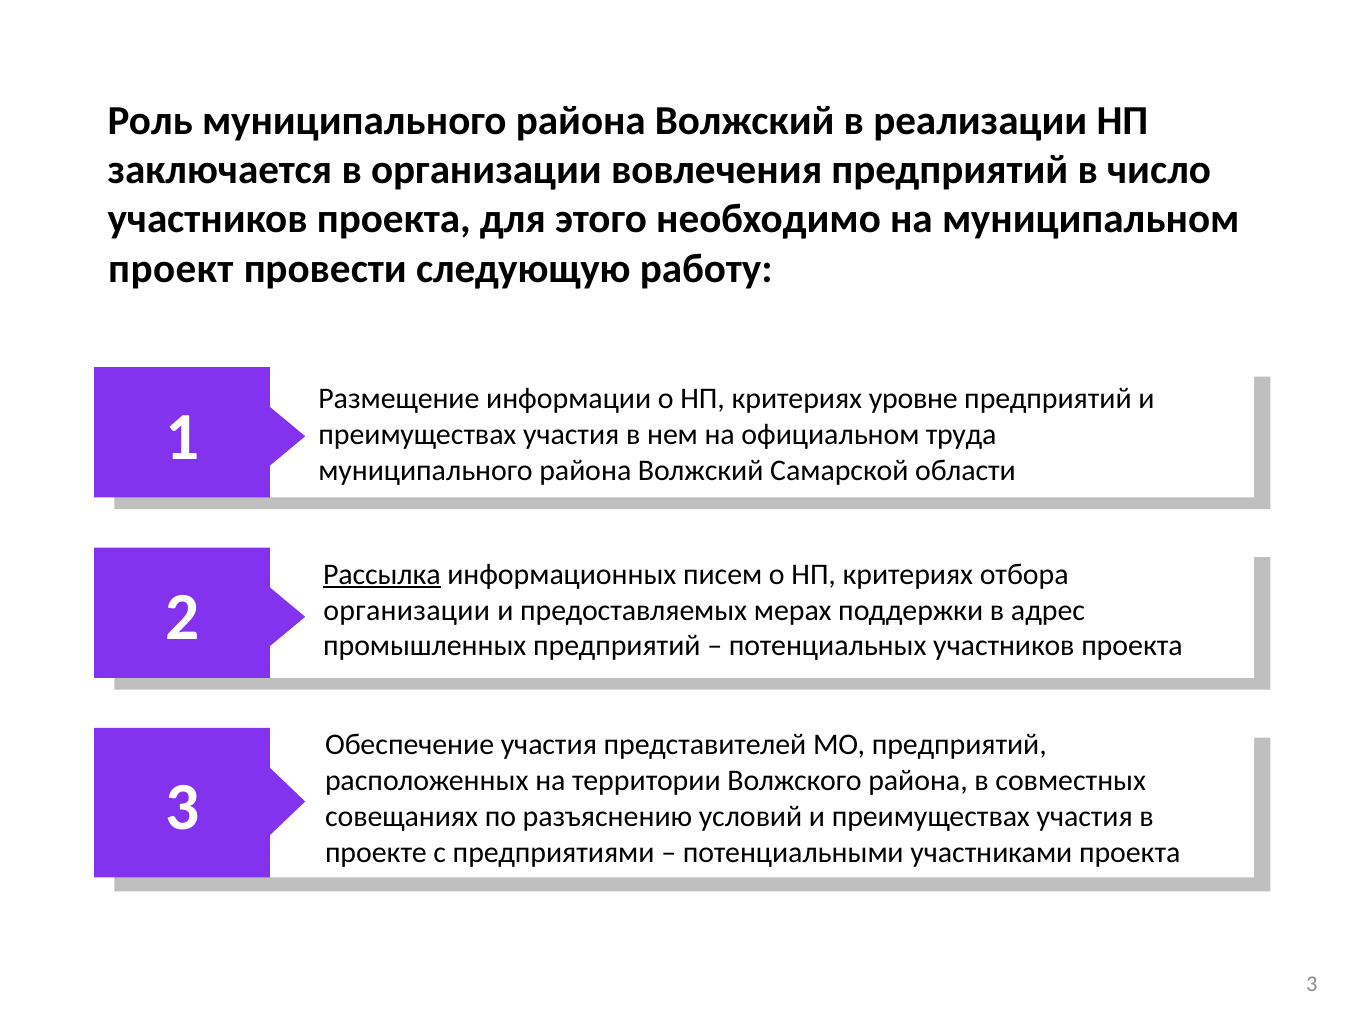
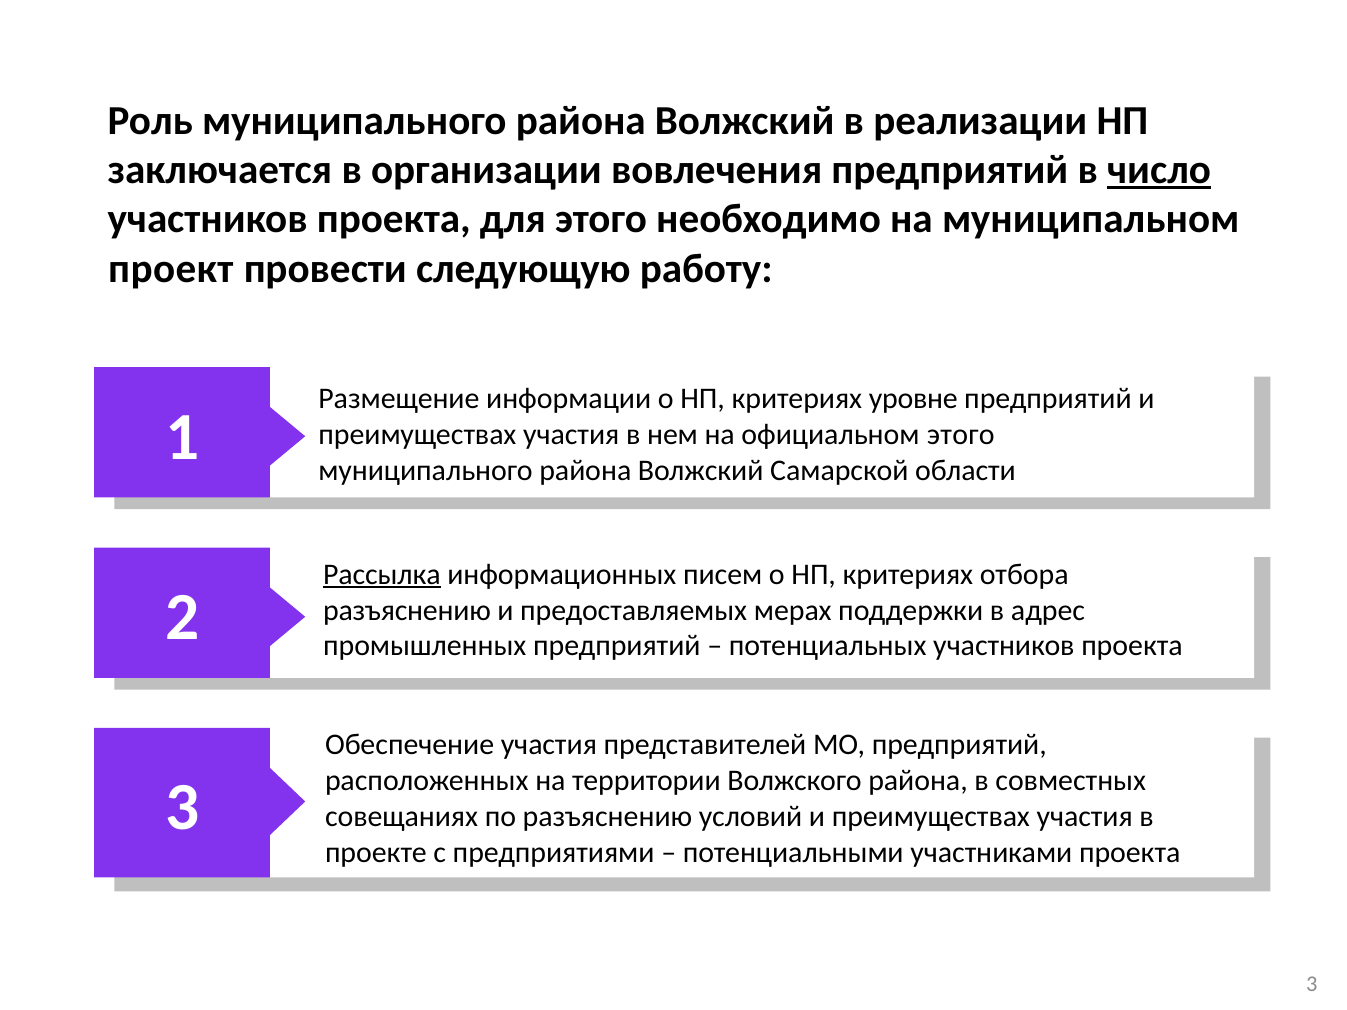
число underline: none -> present
официальном труда: труда -> этого
организации at (407, 610): организации -> разъяснению
